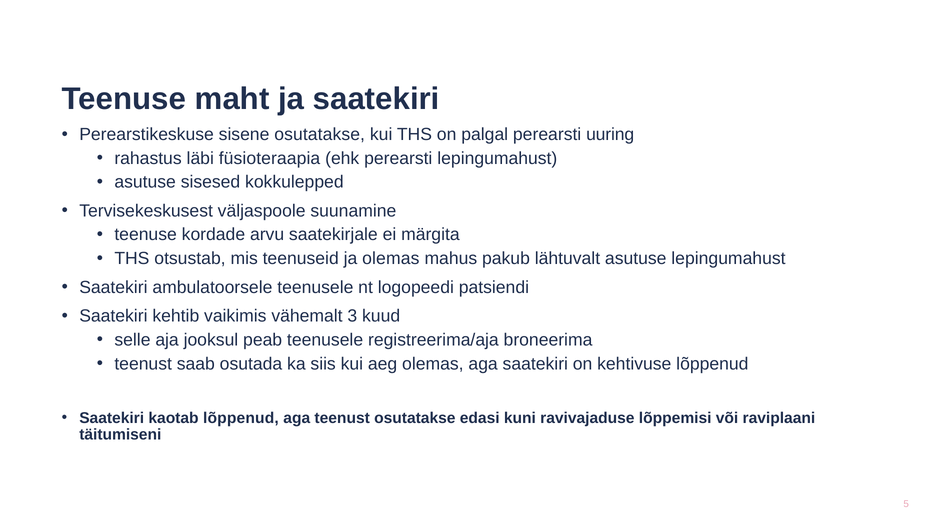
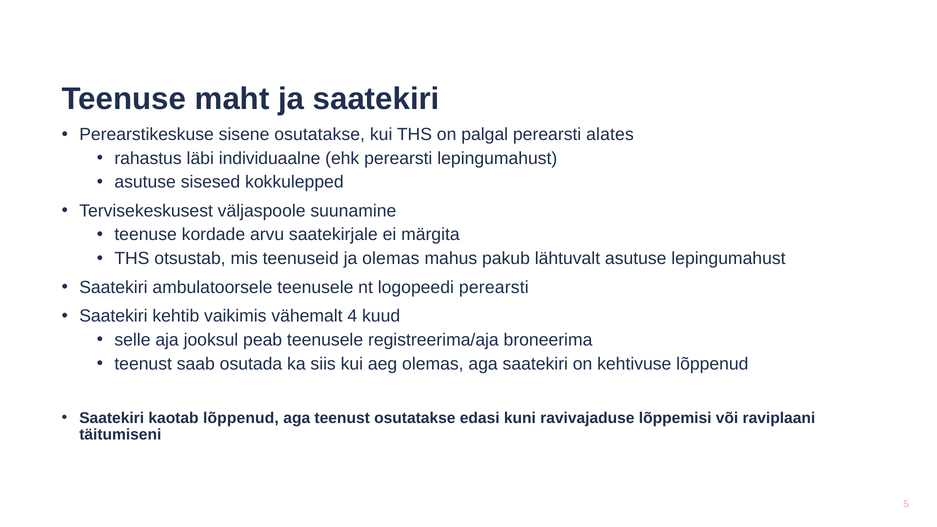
uuring: uuring -> alates
füsioteraapia: füsioteraapia -> individuaalne
logopeedi patsiendi: patsiendi -> perearsti
3: 3 -> 4
